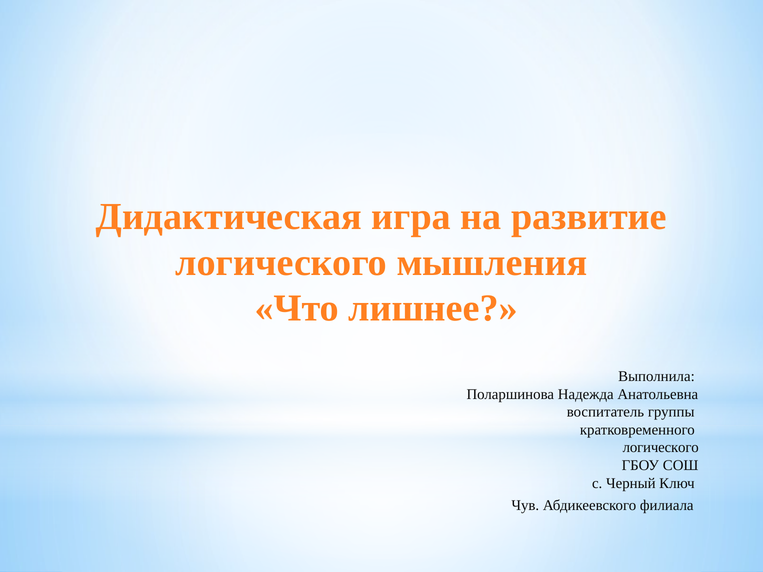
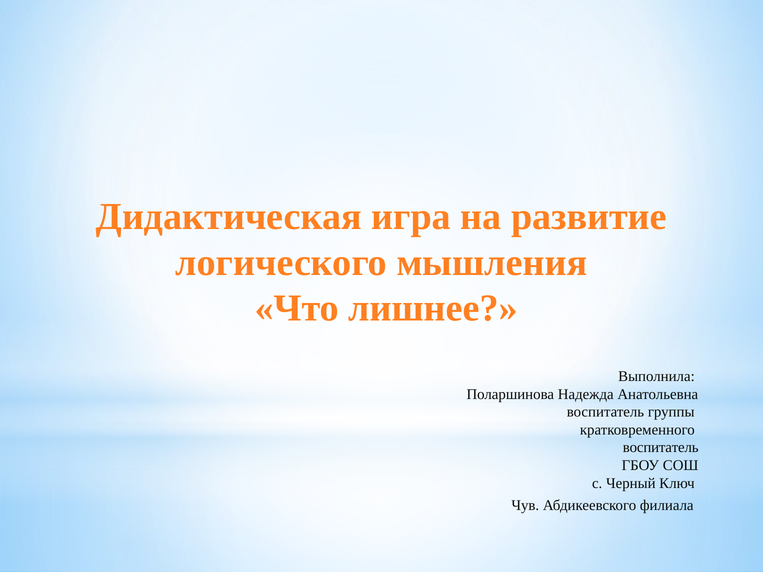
логического at (661, 448): логического -> воспитатель
